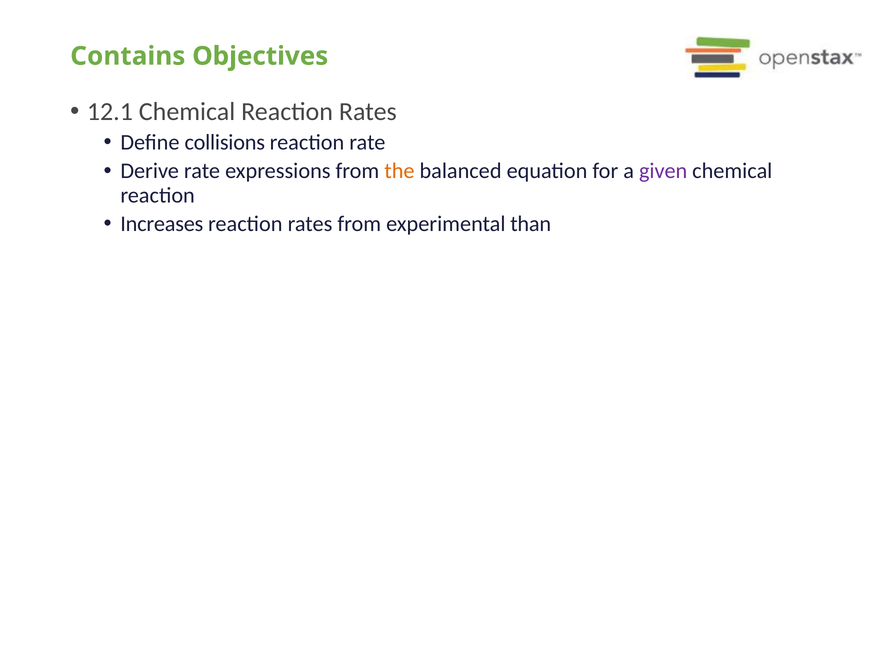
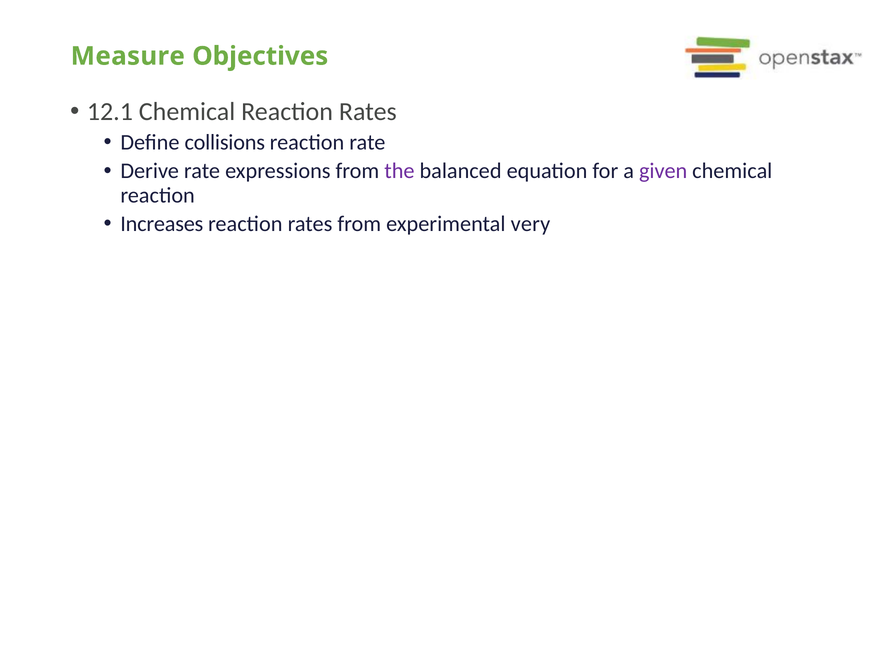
Contains: Contains -> Measure
the colour: orange -> purple
than: than -> very
